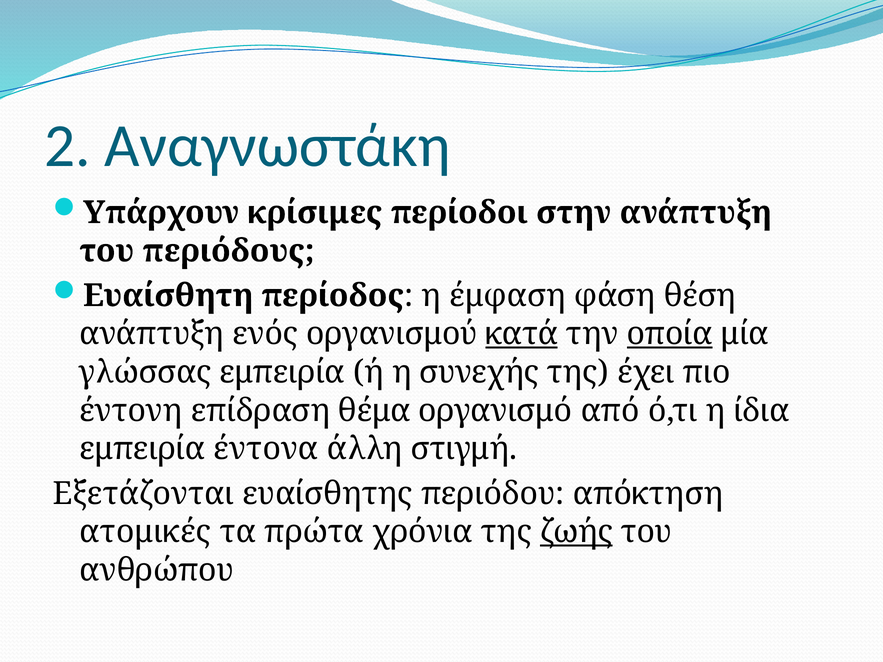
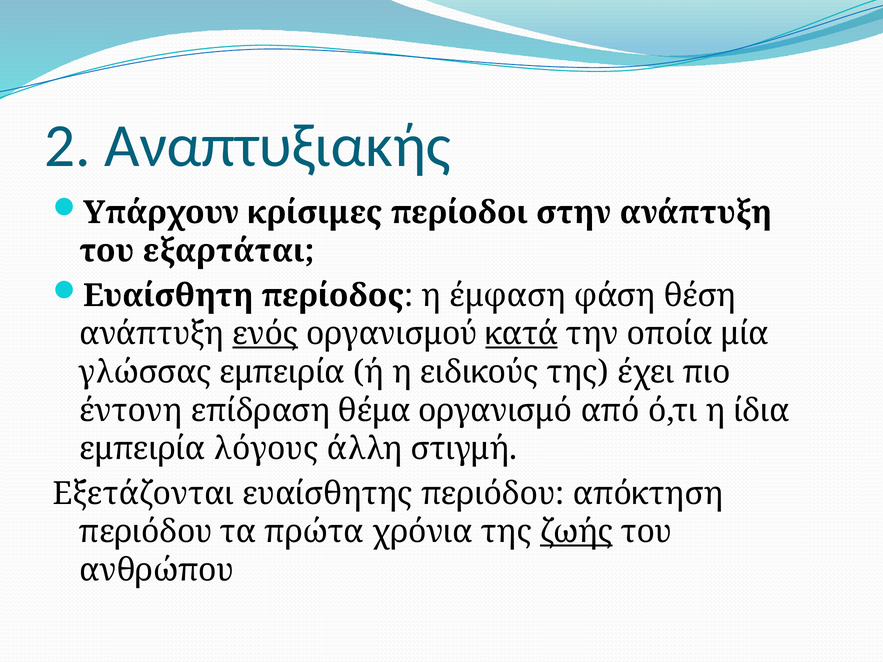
Αναγνωστάκη: Αναγνωστάκη -> Αναπτυξιακής
περιόδους: περιόδους -> εξαρτάται
ενός underline: none -> present
οποία underline: present -> none
συνεχής: συνεχής -> ειδικούς
έντονα: έντονα -> λόγους
ατομικές at (145, 532): ατομικές -> περιόδου
